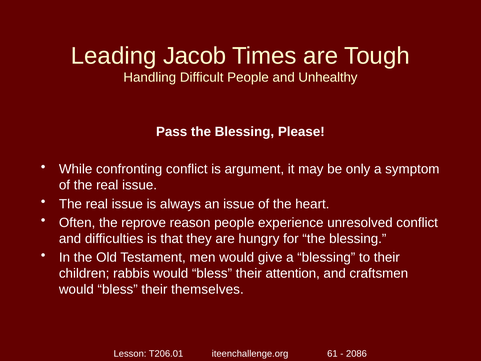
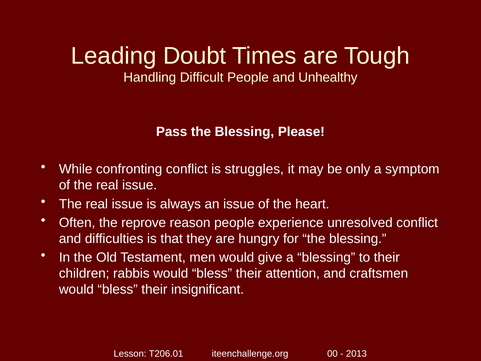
Jacob: Jacob -> Doubt
argument: argument -> struggles
themselves: themselves -> insignificant
61: 61 -> 00
2086: 2086 -> 2013
